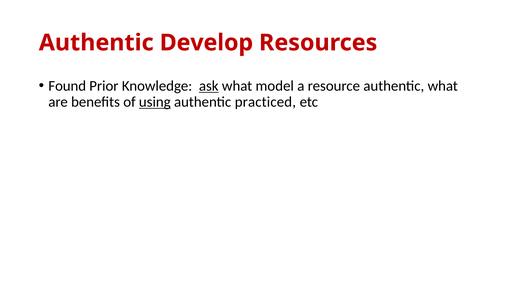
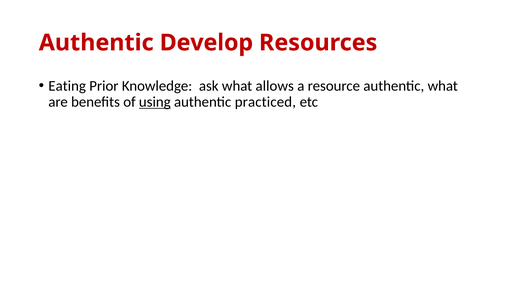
Found: Found -> Eating
ask underline: present -> none
model: model -> allows
